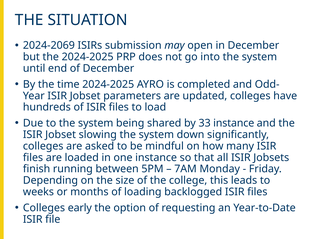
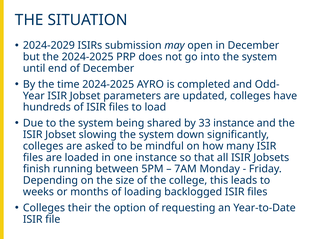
2024-2069: 2024-2069 -> 2024-2029
early: early -> their
